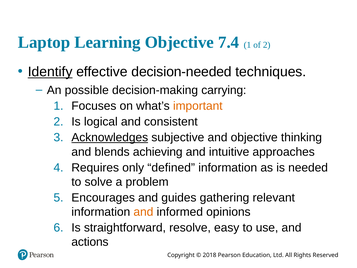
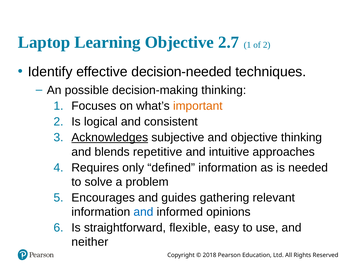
7.4: 7.4 -> 2.7
Identify underline: present -> none
decision-making carrying: carrying -> thinking
achieving: achieving -> repetitive
and at (143, 212) colour: orange -> blue
resolve: resolve -> flexible
actions: actions -> neither
